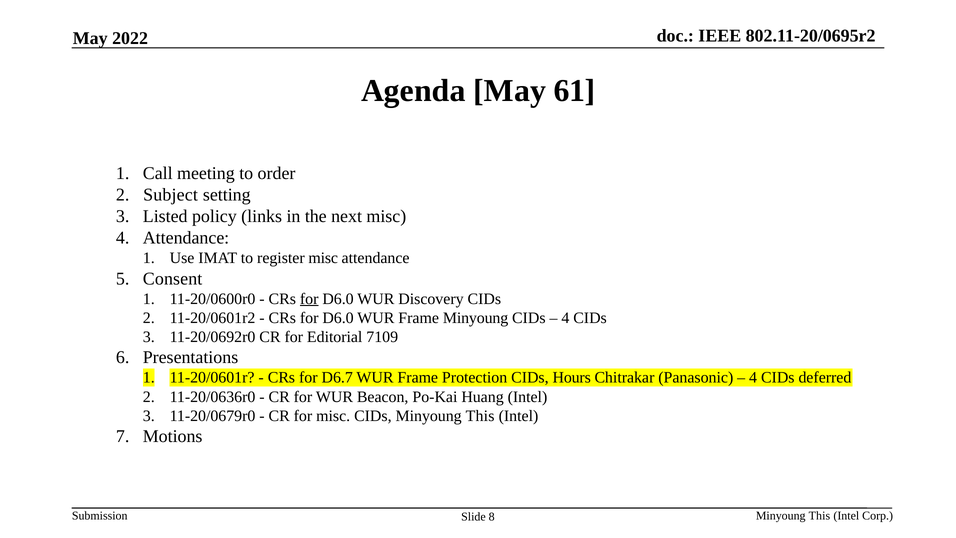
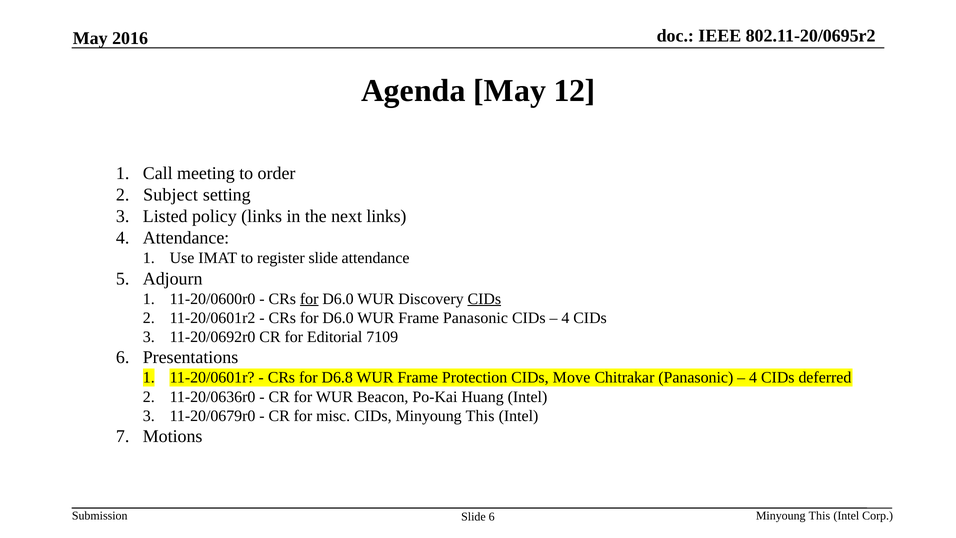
2022: 2022 -> 2016
61: 61 -> 12
next misc: misc -> links
register misc: misc -> slide
Consent: Consent -> Adjourn
CIDs at (484, 299) underline: none -> present
Frame Minyoung: Minyoung -> Panasonic
D6.7: D6.7 -> D6.8
Hours: Hours -> Move
Slide 8: 8 -> 6
